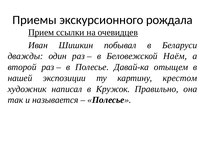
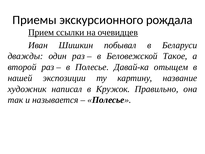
Наём: Наём -> Такое
крестом: крестом -> название
